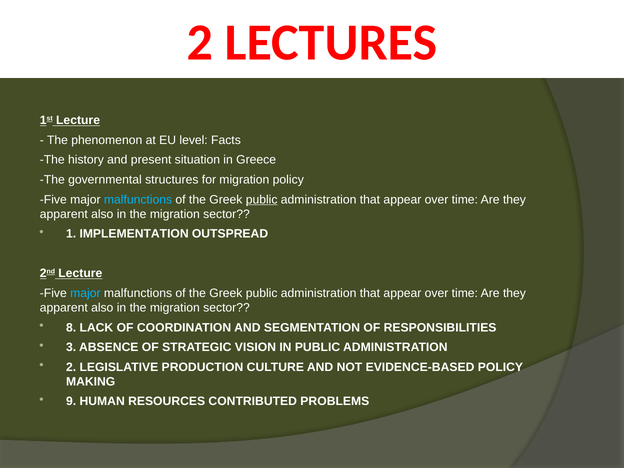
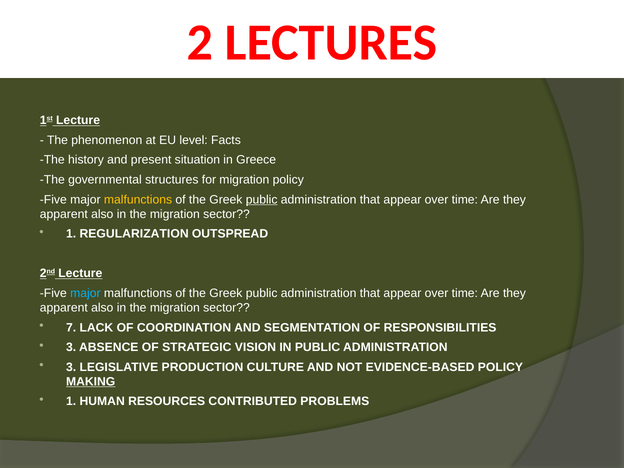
malfunctions at (138, 200) colour: light blue -> yellow
IMPLEMENTATION: IMPLEMENTATION -> REGULARIZATION
8: 8 -> 7
2 at (71, 367): 2 -> 3
MAKING underline: none -> present
9 at (71, 401): 9 -> 1
